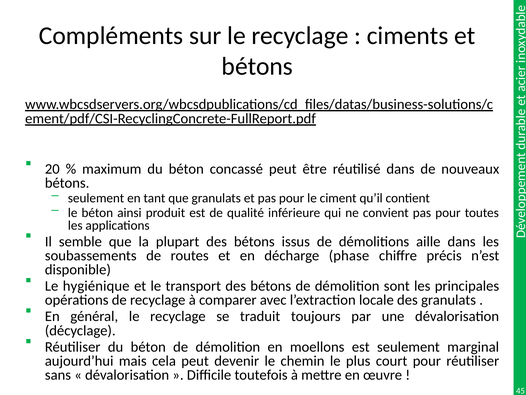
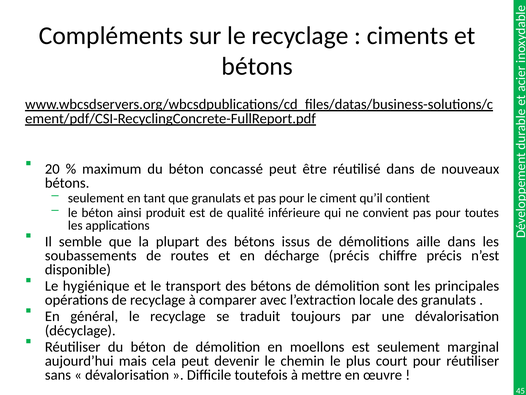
décharge phase: phase -> précis
